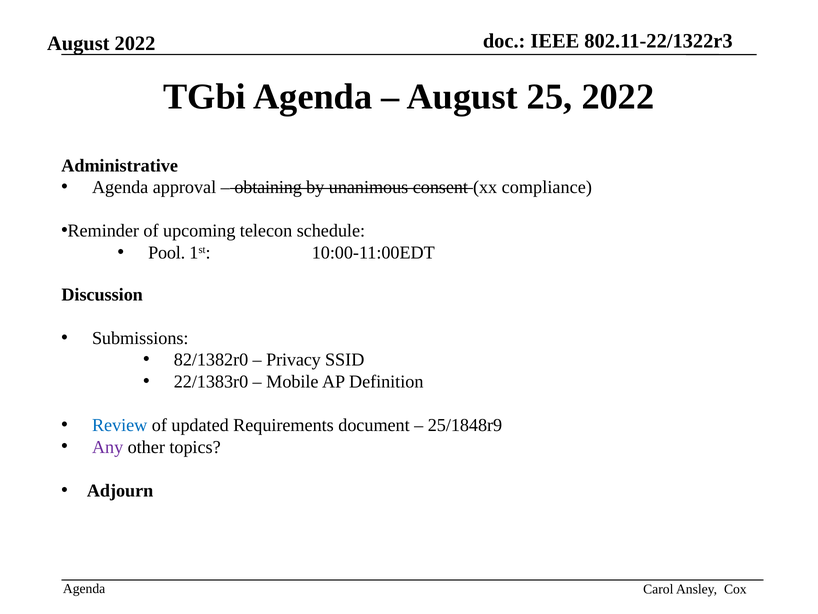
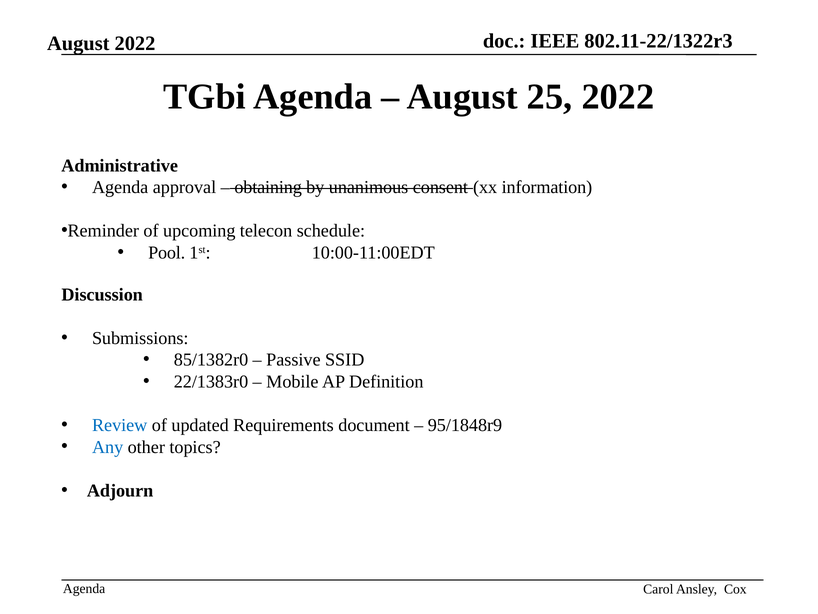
compliance: compliance -> information
82/1382r0: 82/1382r0 -> 85/1382r0
Privacy: Privacy -> Passive
25/1848r9: 25/1848r9 -> 95/1848r9
Any colour: purple -> blue
